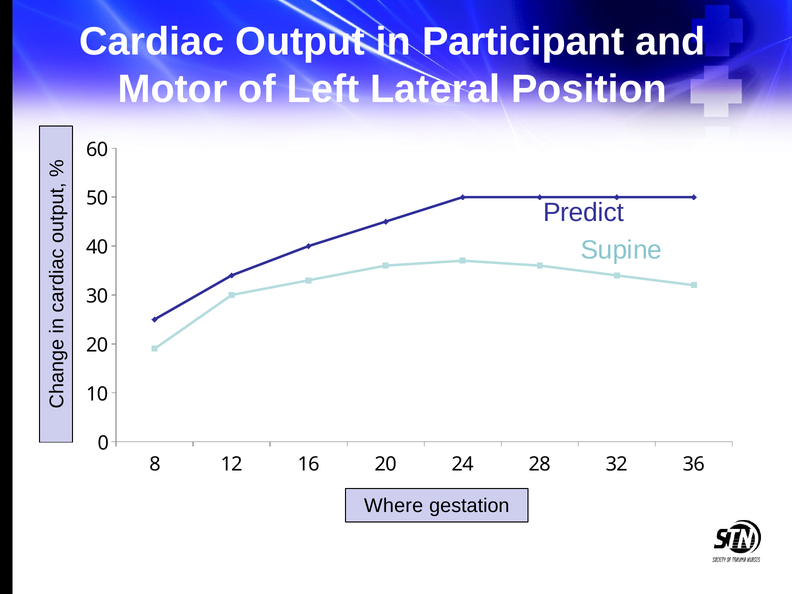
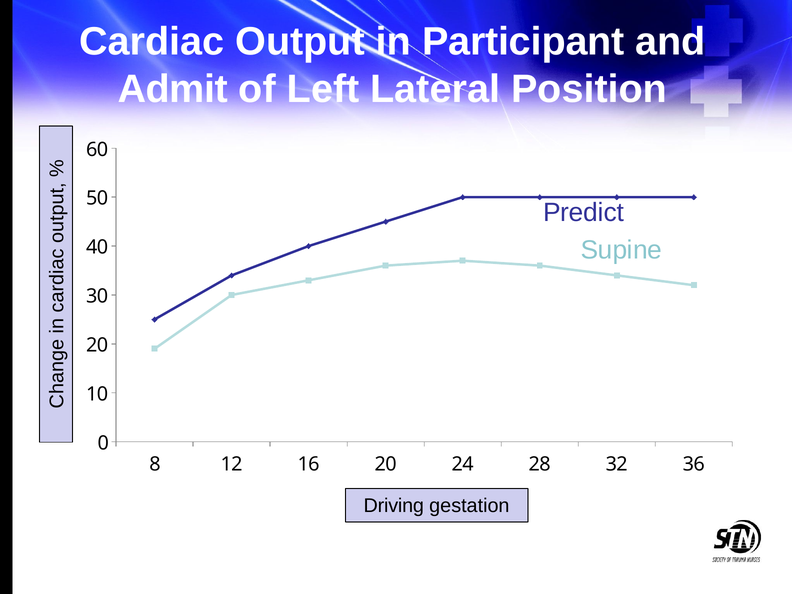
Motor: Motor -> Admit
Where: Where -> Driving
